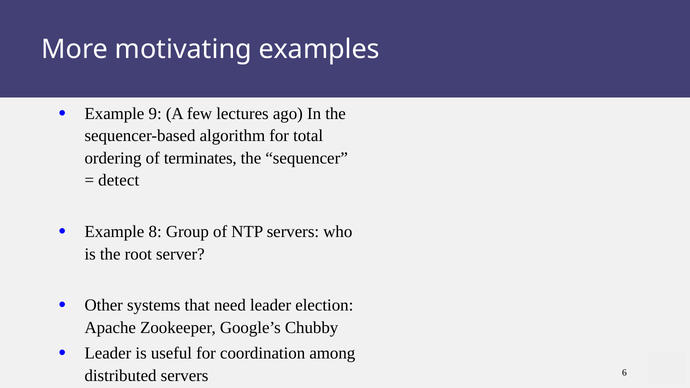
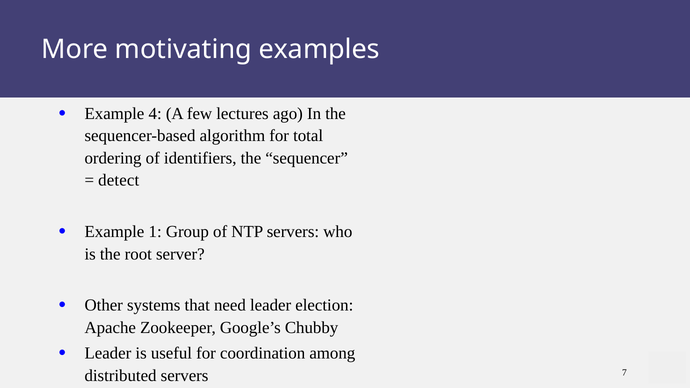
9: 9 -> 4
terminates: terminates -> identifiers
8: 8 -> 1
6: 6 -> 7
